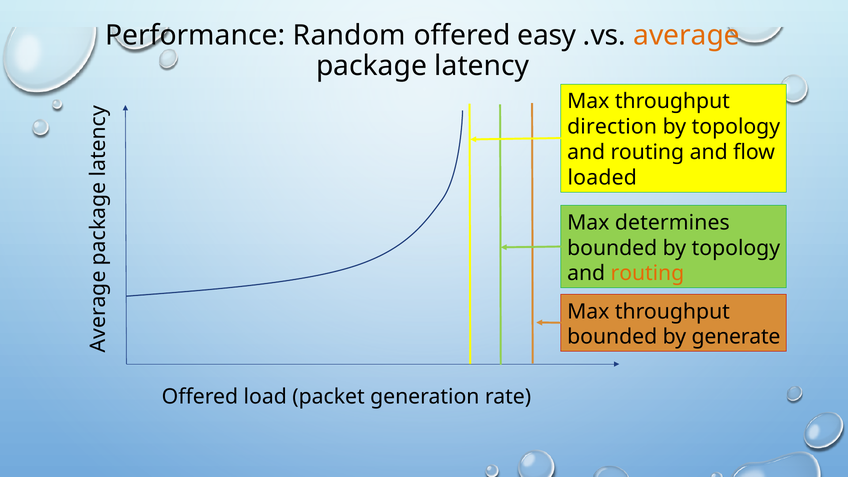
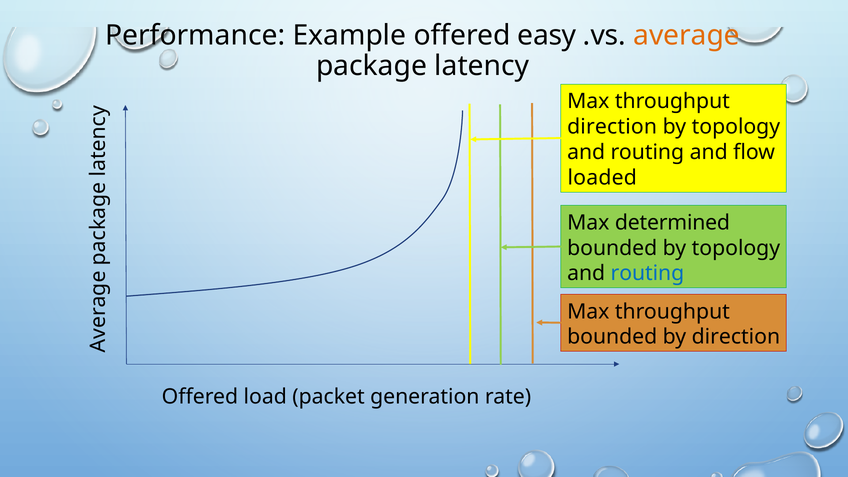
Random: Random -> Example
determines: determines -> determined
routing at (647, 273) colour: orange -> blue
by generate: generate -> direction
